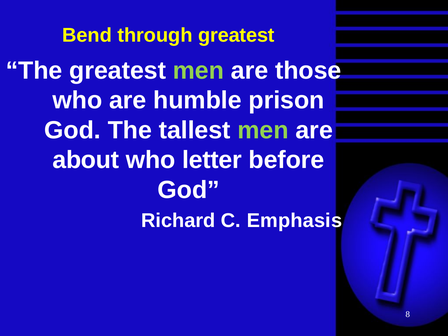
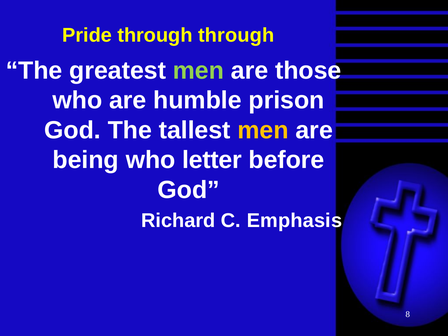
Bend: Bend -> Pride
through greatest: greatest -> through
men at (263, 130) colour: light green -> yellow
about: about -> being
